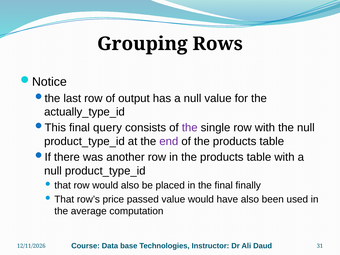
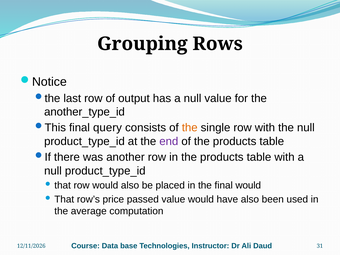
actually_type_id: actually_type_id -> another_type_id
the at (190, 128) colour: purple -> orange
final finally: finally -> would
